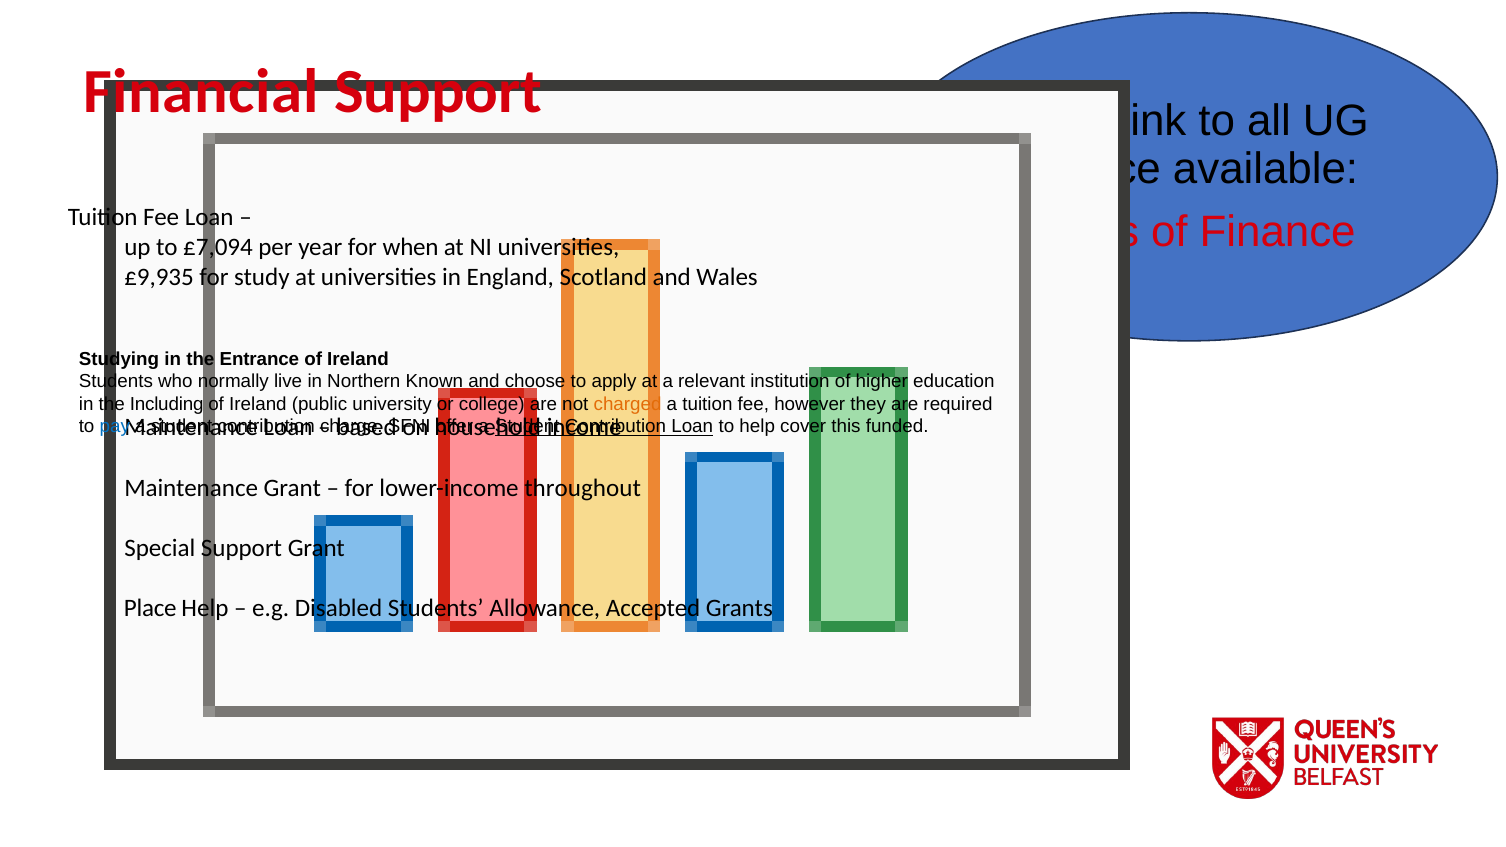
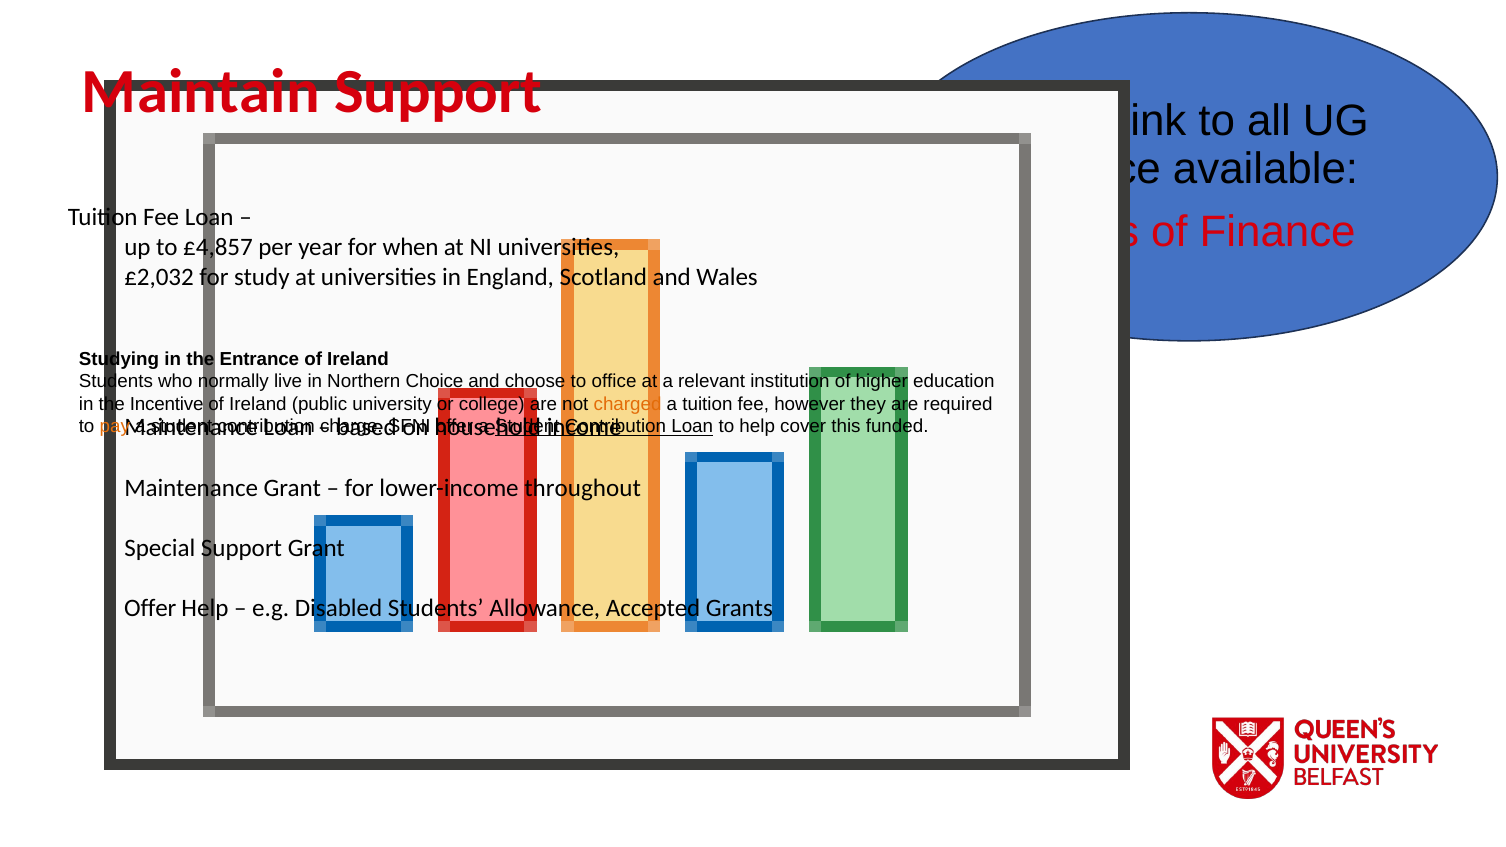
Financial: Financial -> Maintain
£7,094: £7,094 -> £4,857
£9,935: £9,935 -> £2,032
Known: Known -> Choice
apply: apply -> office
Including: Including -> Incentive
pay colour: blue -> orange
Place at (150, 608): Place -> Offer
